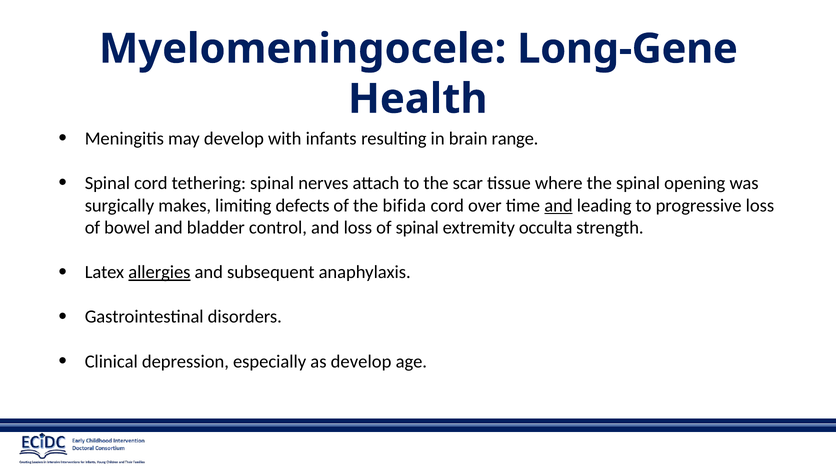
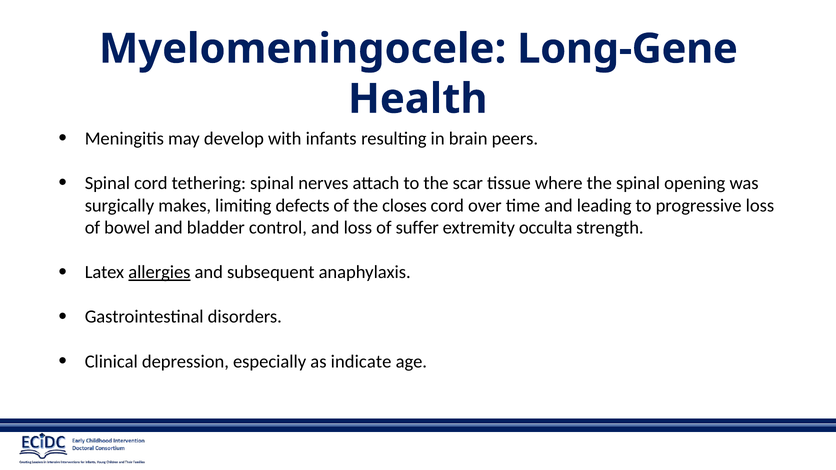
range: range -> peers
bifida: bifida -> closes
and at (558, 206) underline: present -> none
of spinal: spinal -> suffer
as develop: develop -> indicate
